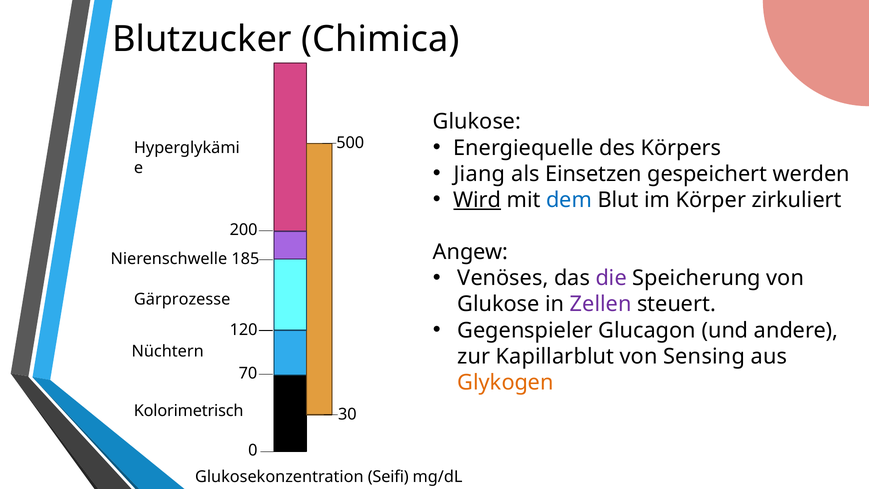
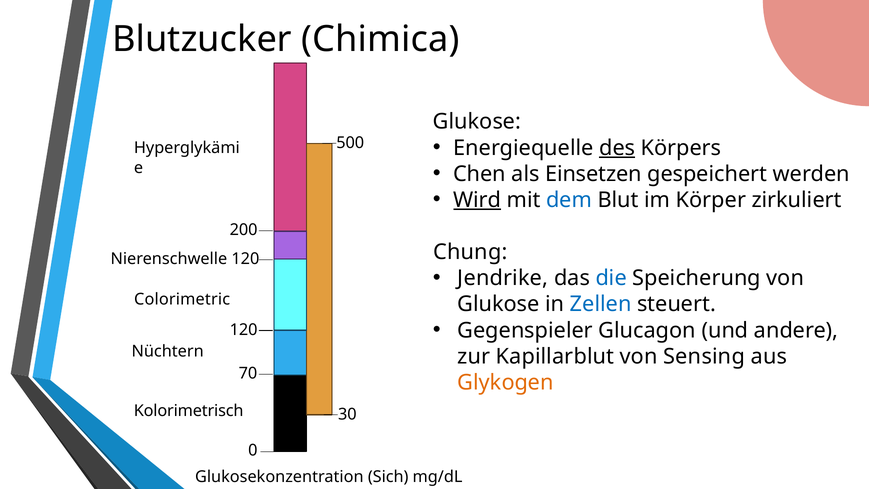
des underline: none -> present
Jiang: Jiang -> Chen
Angew: Angew -> Chung
Nierenschwelle 185: 185 -> 120
Venöses: Venöses -> Jendrike
die colour: purple -> blue
Gärprozesse: Gärprozesse -> Colorimetric
Zellen colour: purple -> blue
Seifi: Seifi -> Sich
